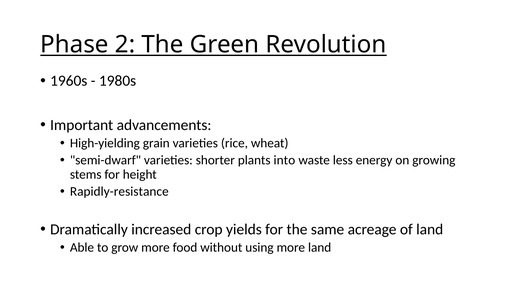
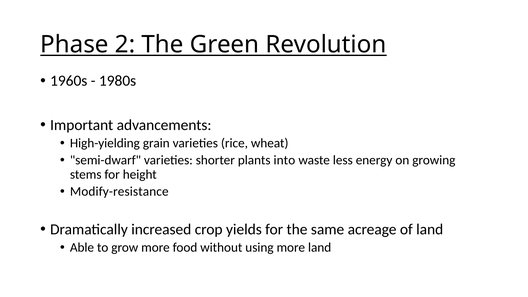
Rapidly-resistance: Rapidly-resistance -> Modify-resistance
